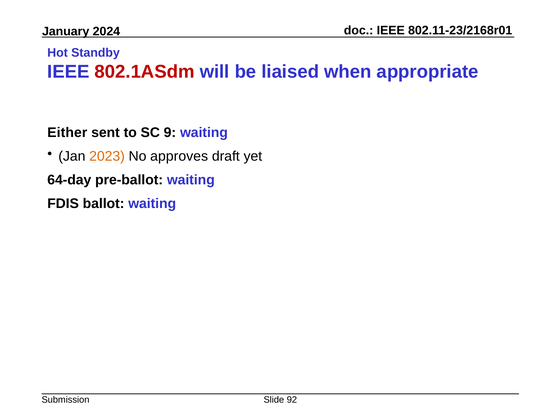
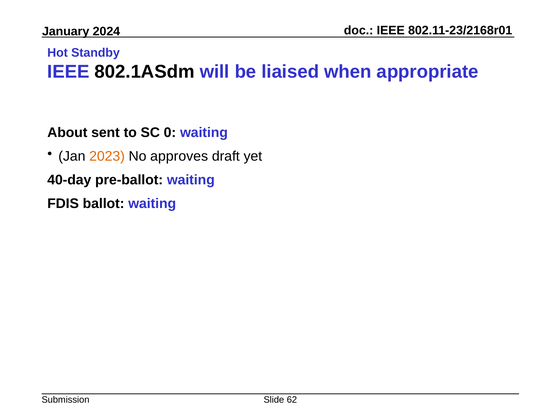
802.1ASdm colour: red -> black
Either: Either -> About
9: 9 -> 0
64-day: 64-day -> 40-day
92: 92 -> 62
